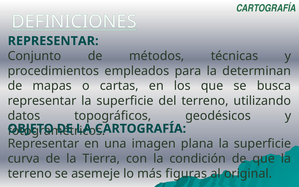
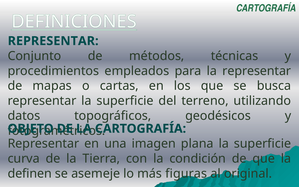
la determinan: determinan -> representar
terreno at (30, 173): terreno -> definen
